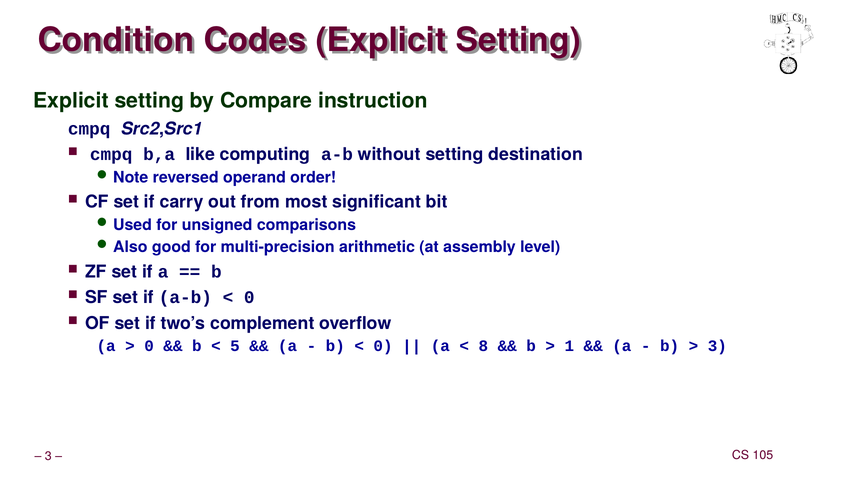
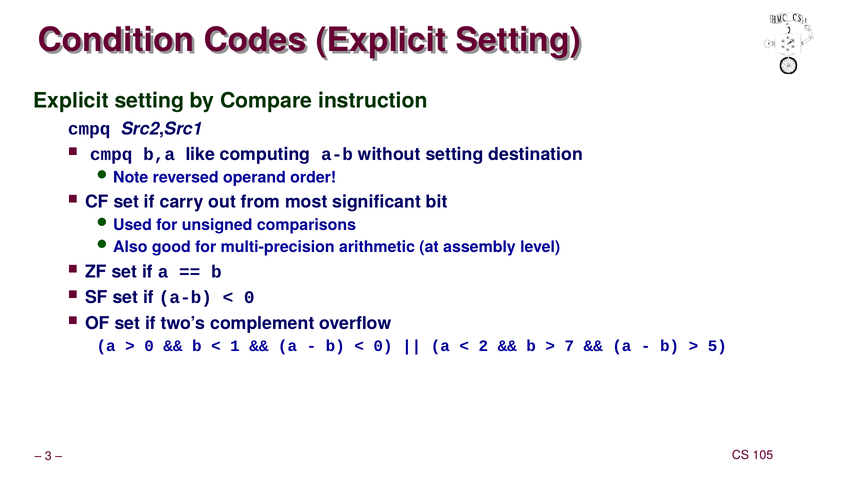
5: 5 -> 1
8: 8 -> 2
1: 1 -> 7
3 at (717, 346): 3 -> 5
